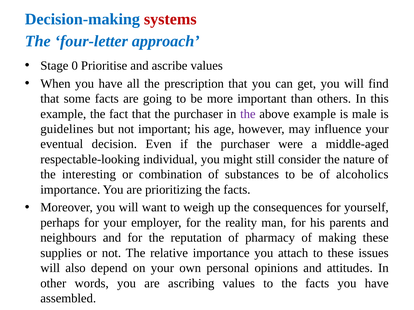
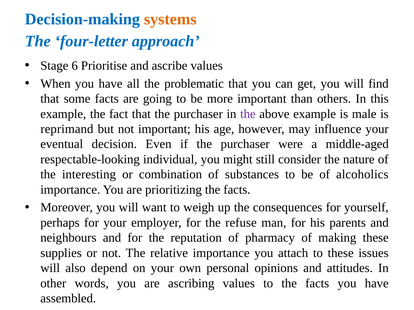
systems colour: red -> orange
0: 0 -> 6
prescription: prescription -> problematic
guidelines: guidelines -> reprimand
reality: reality -> refuse
